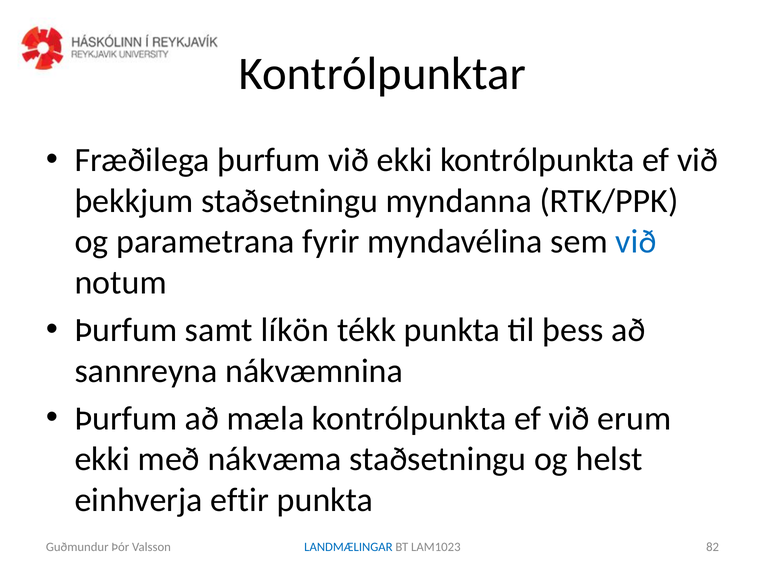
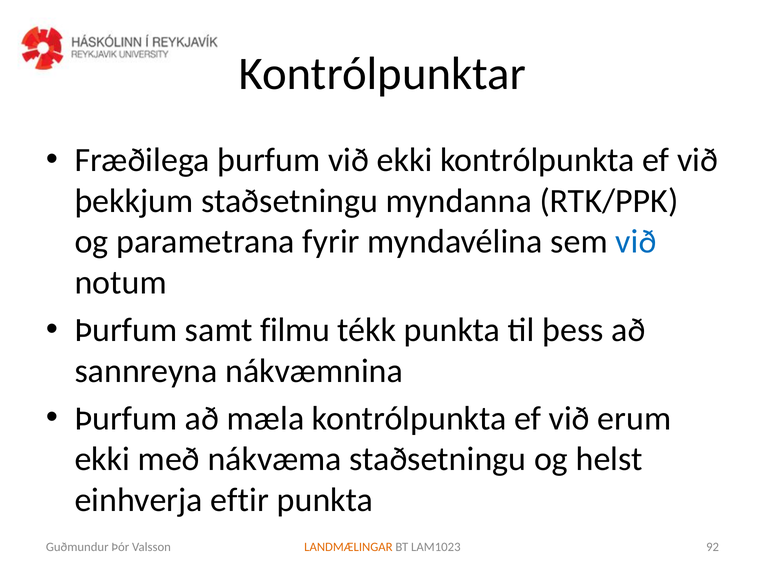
líkön: líkön -> filmu
LANDMÆLINGAR colour: blue -> orange
82: 82 -> 92
